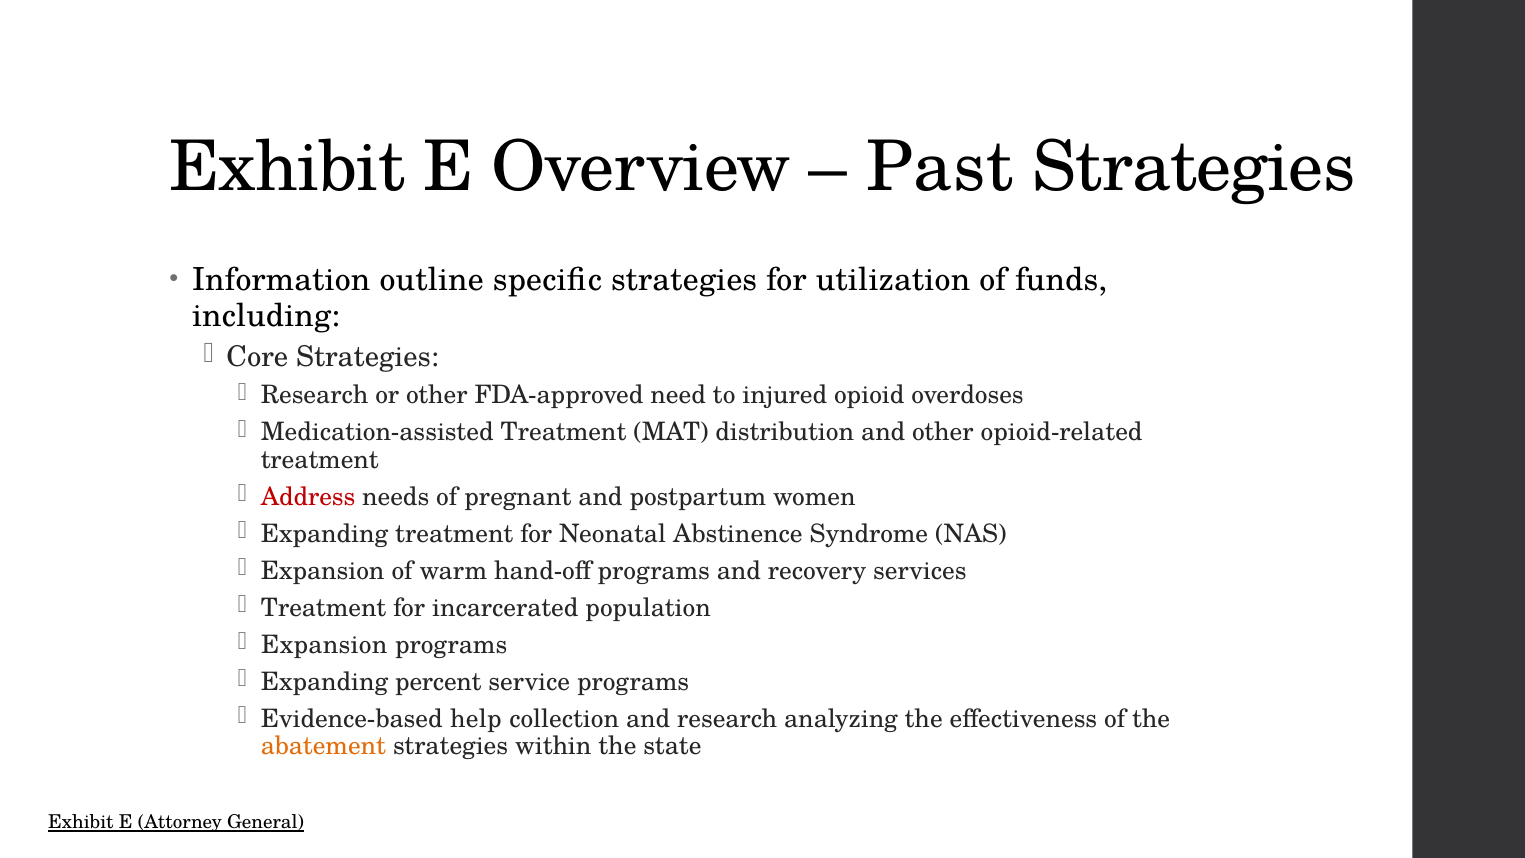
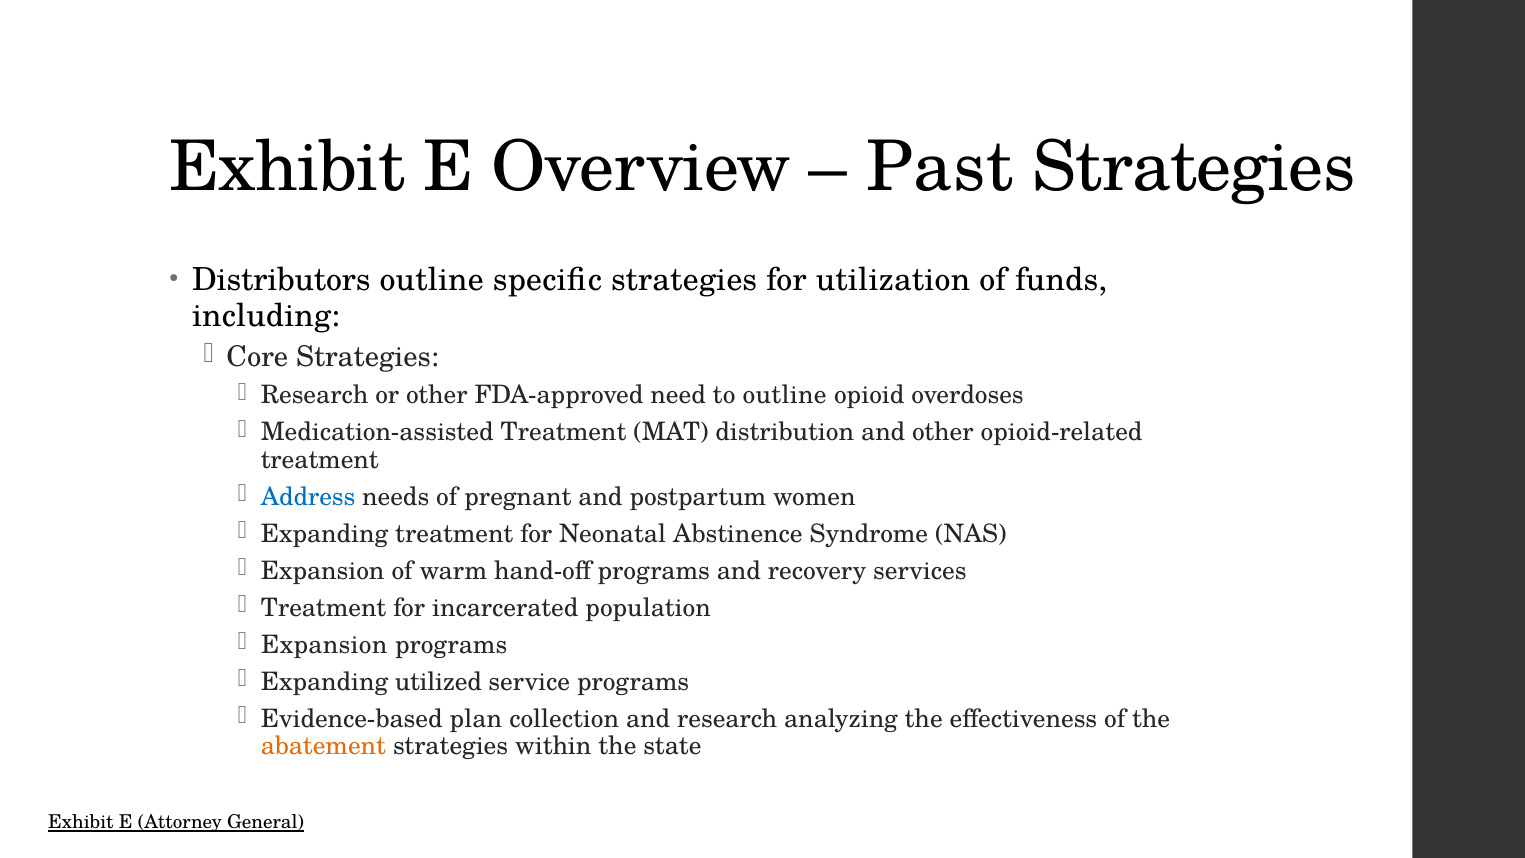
Information: Information -> Distributors
to injured: injured -> outline
Address colour: red -> blue
percent: percent -> utilized
help: help -> plan
